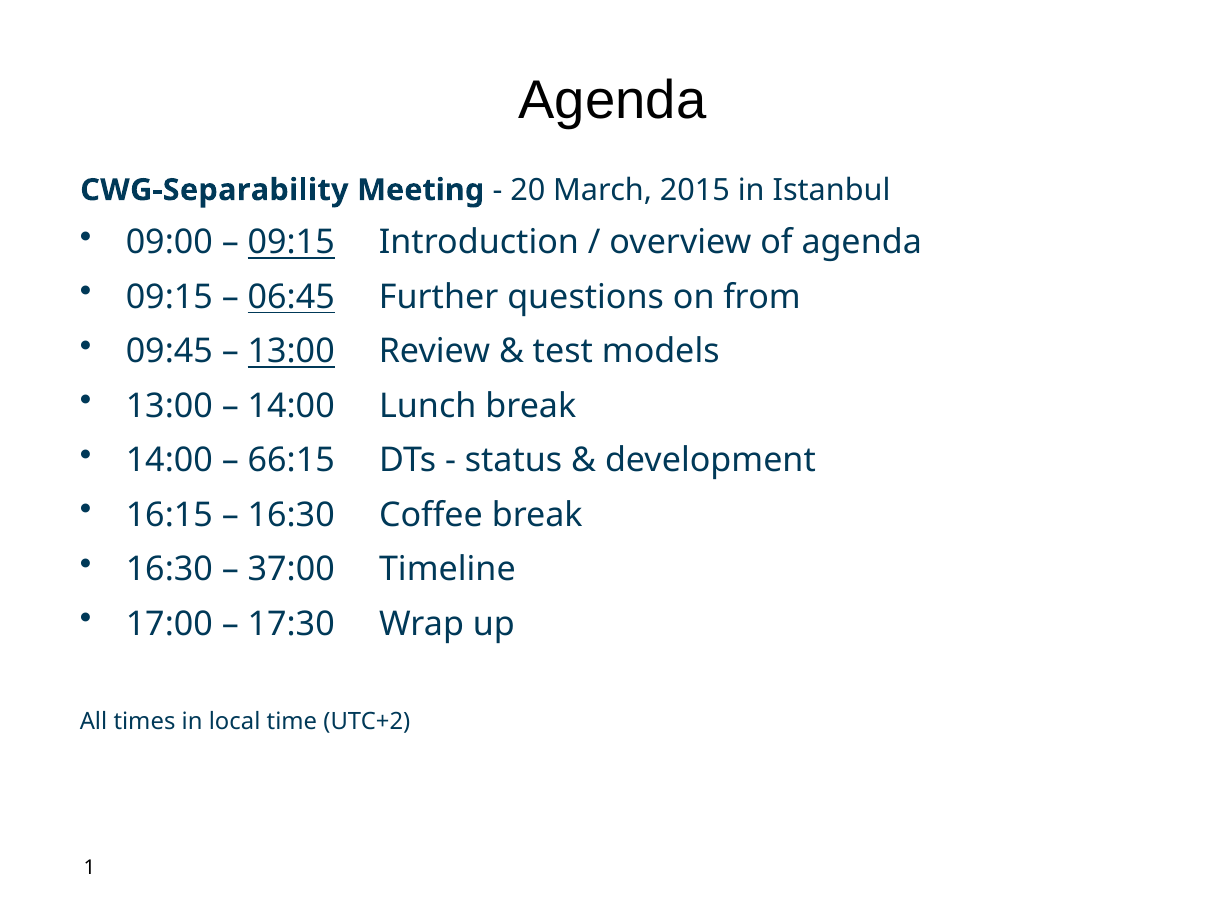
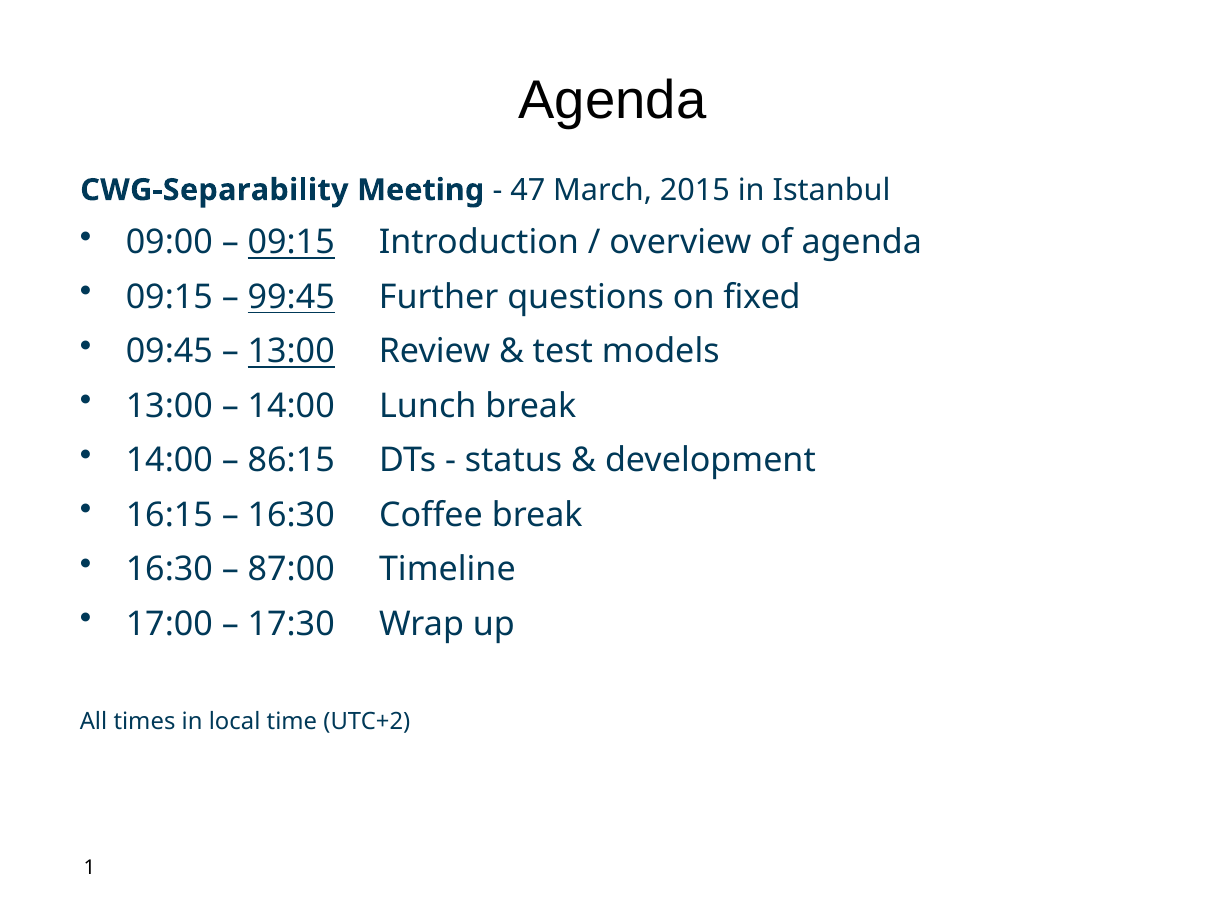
20: 20 -> 47
06:45: 06:45 -> 99:45
from: from -> fixed
66:15: 66:15 -> 86:15
37:00: 37:00 -> 87:00
